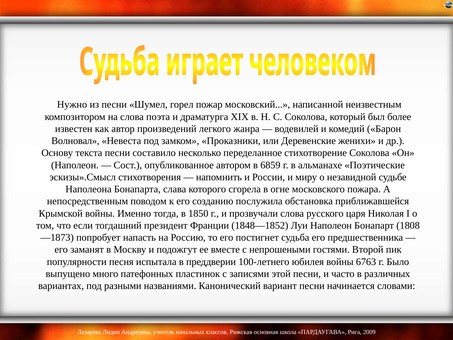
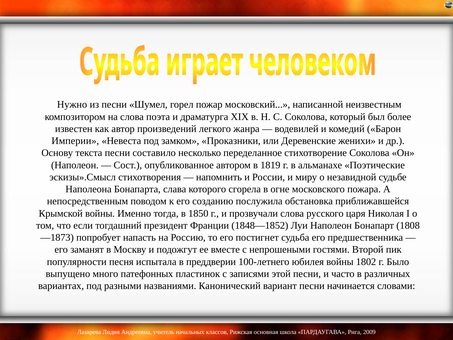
Волновал: Волновал -> Империи
6859: 6859 -> 1819
6763: 6763 -> 1802
